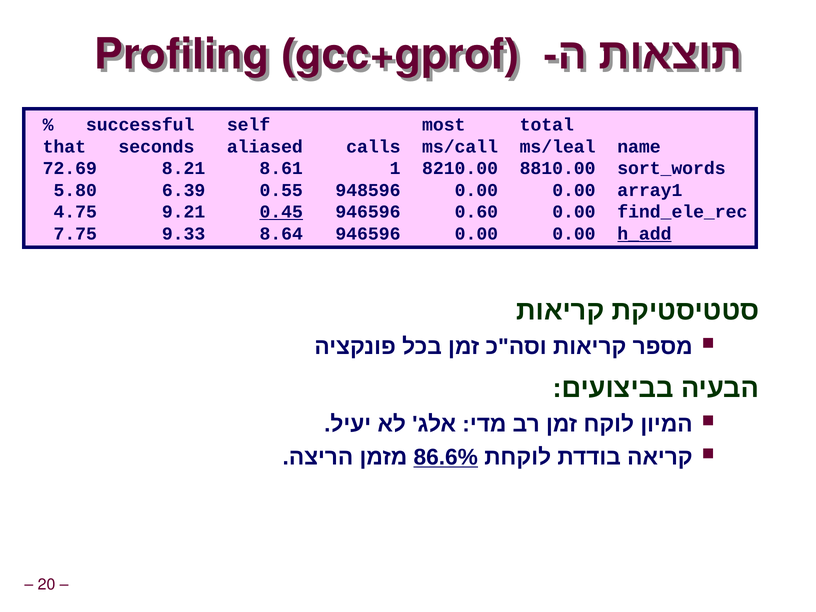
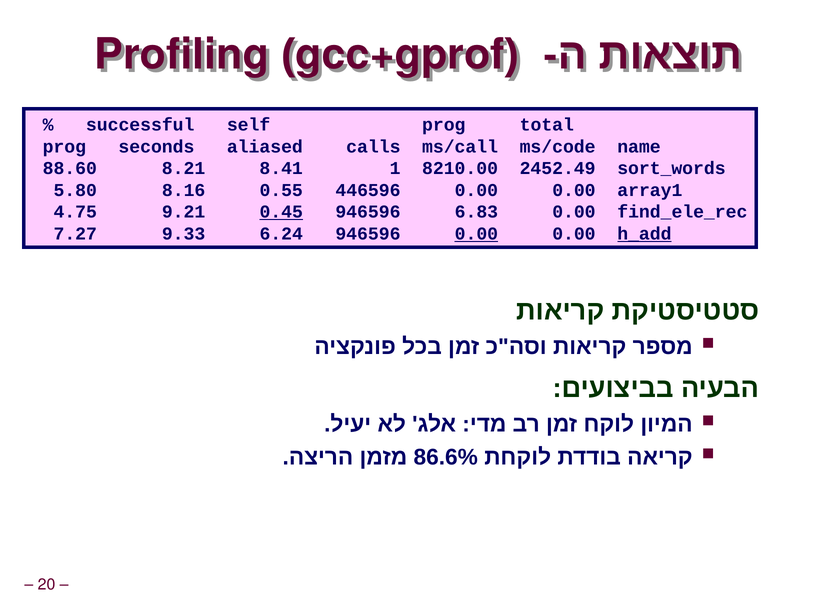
self most: most -> prog
that at (64, 147): that -> prog
ms/leal: ms/leal -> ms/code
72.69: 72.69 -> 88.60
8.61: 8.61 -> 8.41
8810.00: 8810.00 -> 2452.49
6.39: 6.39 -> 8.16
948596: 948596 -> 446596
0.60: 0.60 -> 6.83
7.75: 7.75 -> 7.27
8.64: 8.64 -> 6.24
0.00 at (476, 234) underline: none -> present
86.6% underline: present -> none
